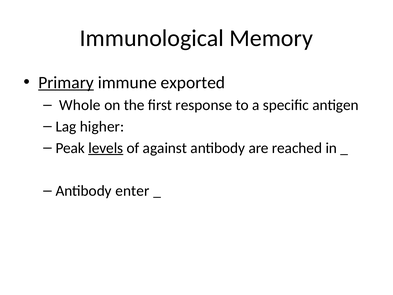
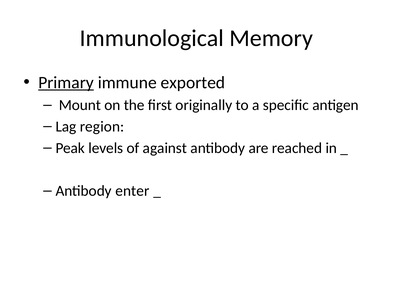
Whole: Whole -> Mount
response: response -> originally
higher: higher -> region
levels underline: present -> none
